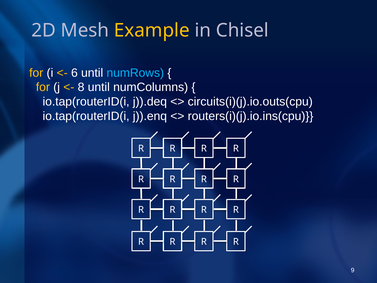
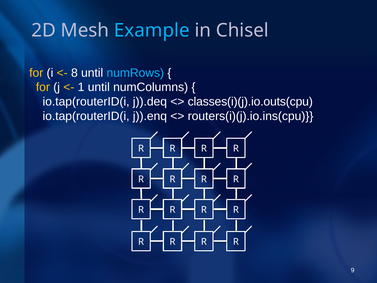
Example colour: yellow -> light blue
6: 6 -> 8
8: 8 -> 1
circuits(i)(j).io.outs(cpu: circuits(i)(j).io.outs(cpu -> classes(i)(j).io.outs(cpu
